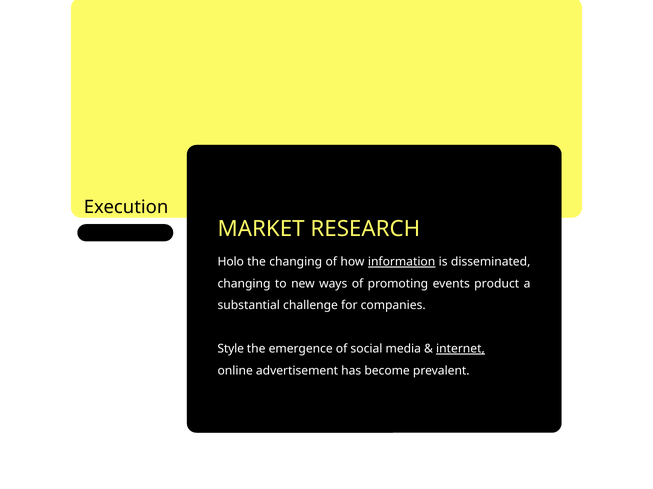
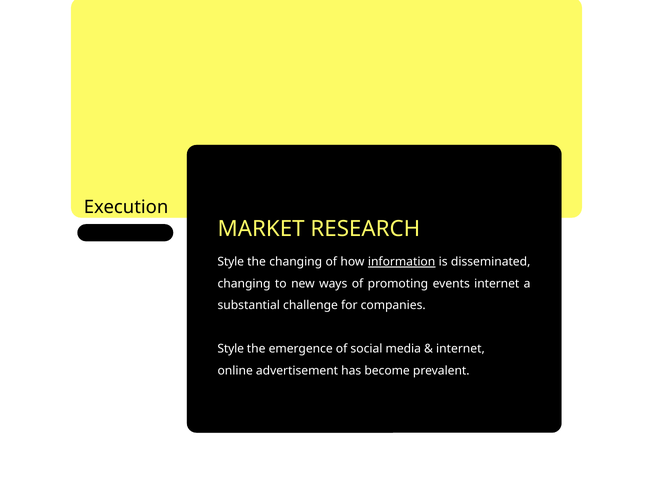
Holo at (231, 262): Holo -> Style
events product: product -> internet
internet at (460, 349) underline: present -> none
